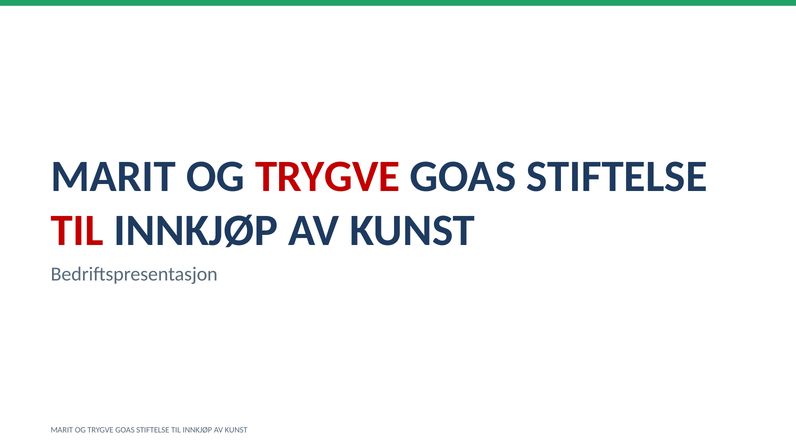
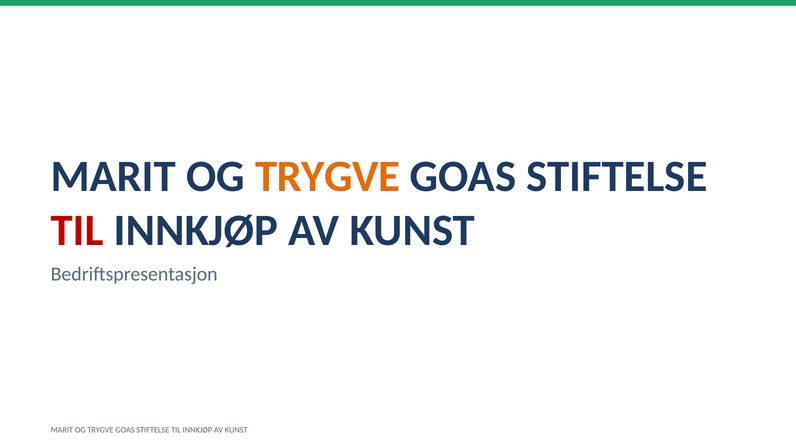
TRYGVE at (328, 177) colour: red -> orange
